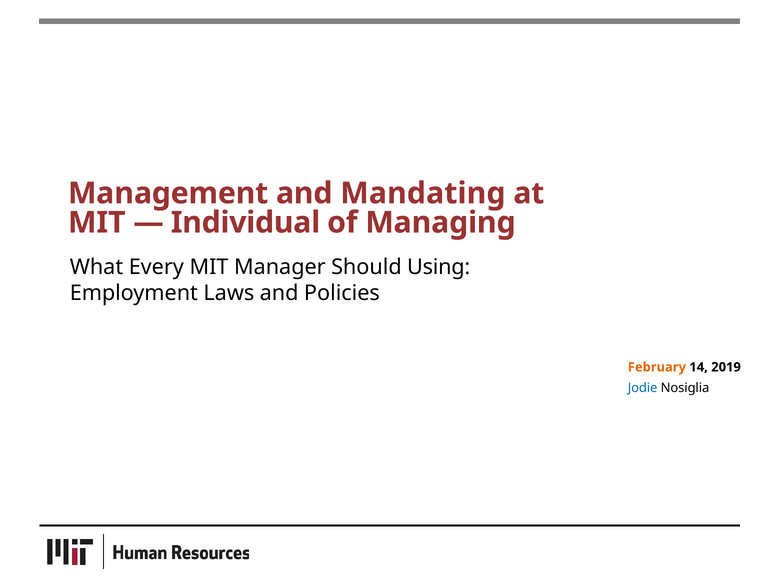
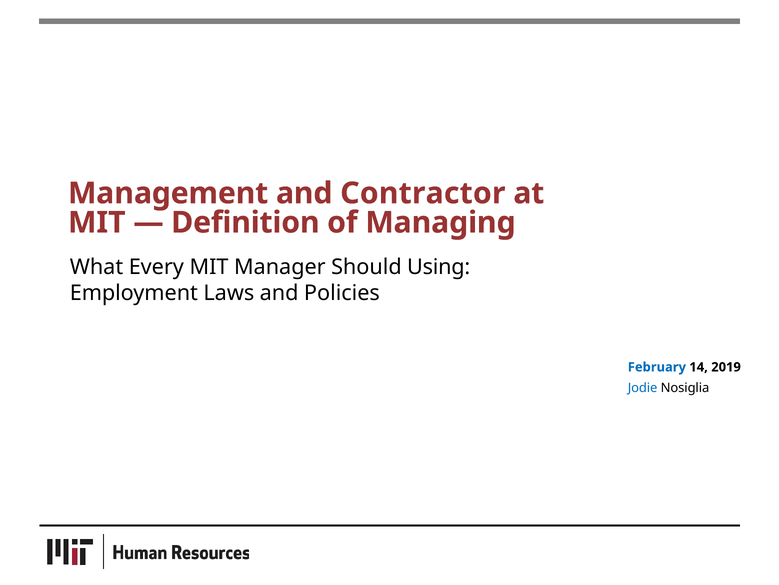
Mandating: Mandating -> Contractor
Individual: Individual -> Definition
February colour: orange -> blue
